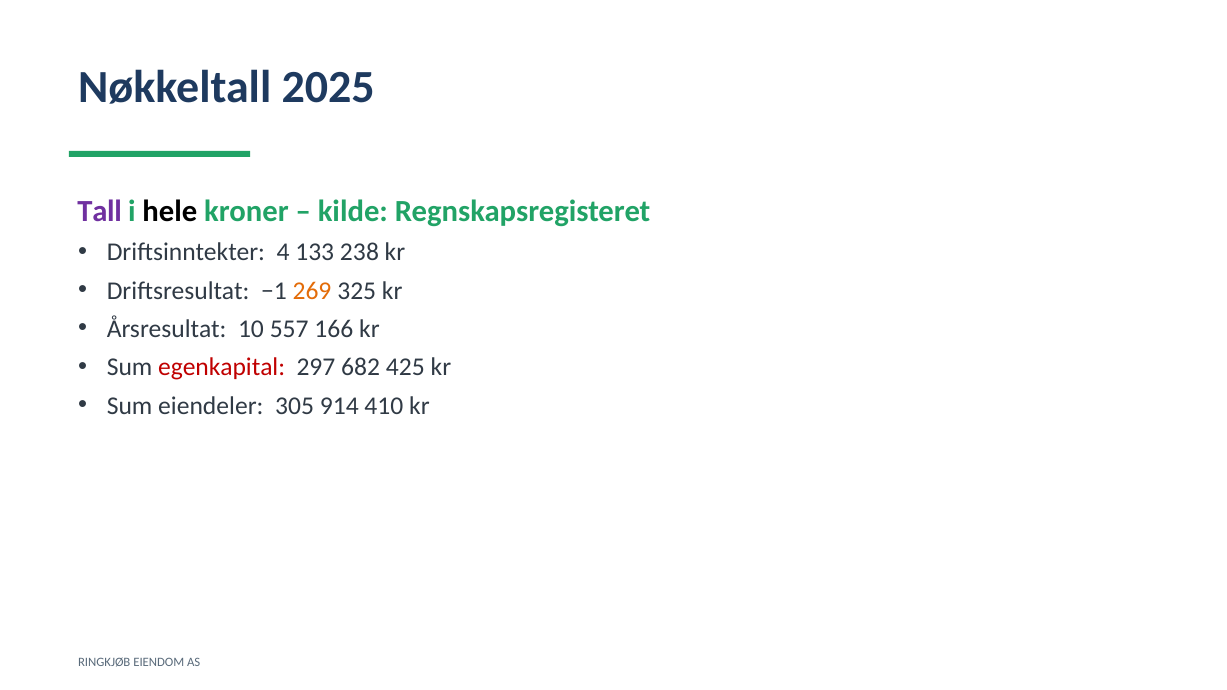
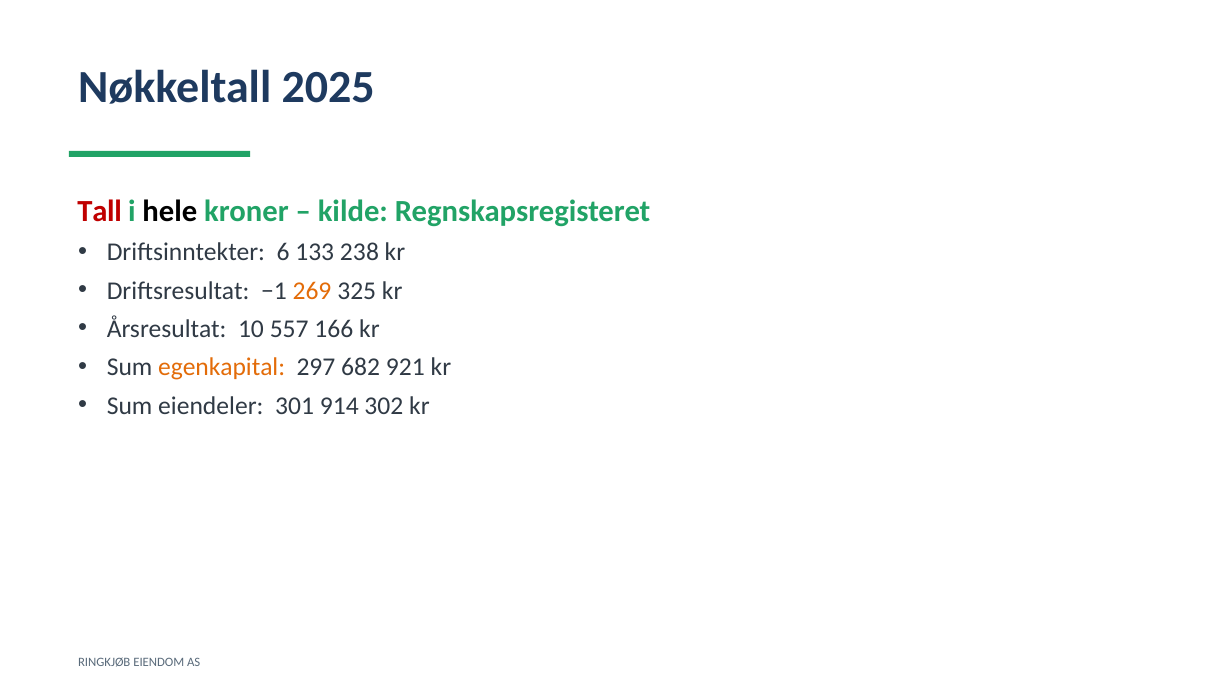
Tall colour: purple -> red
4: 4 -> 6
egenkapital colour: red -> orange
425: 425 -> 921
305: 305 -> 301
410: 410 -> 302
